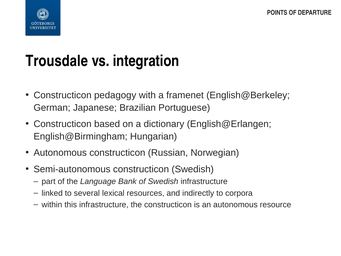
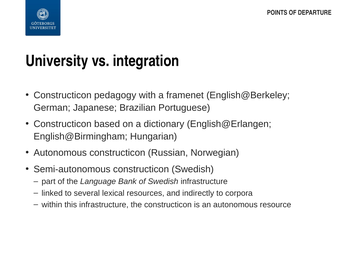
Trousdale: Trousdale -> University
